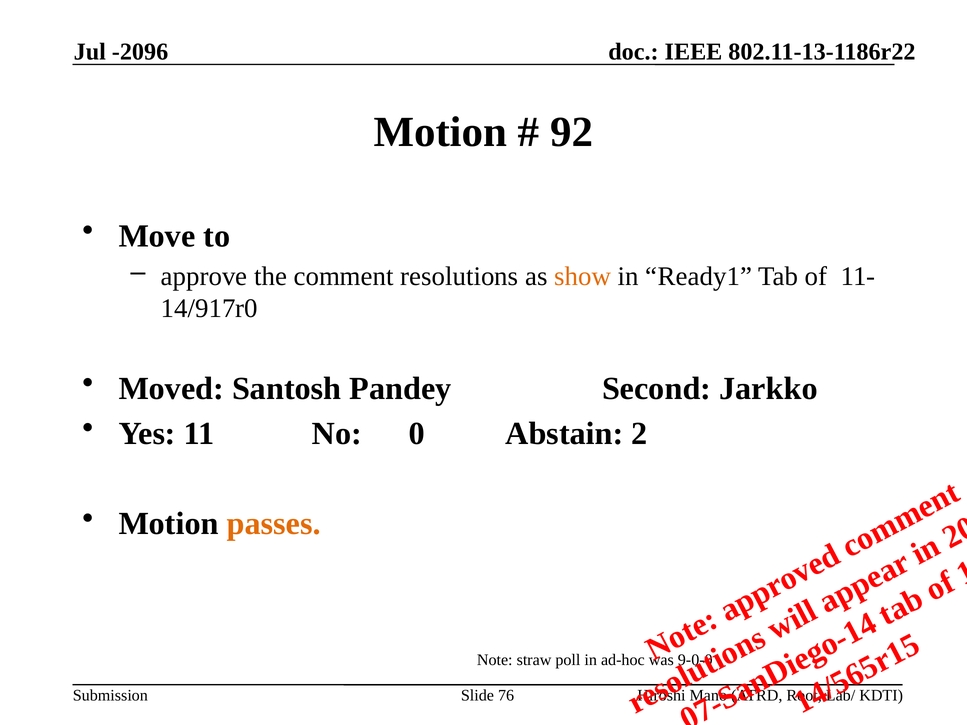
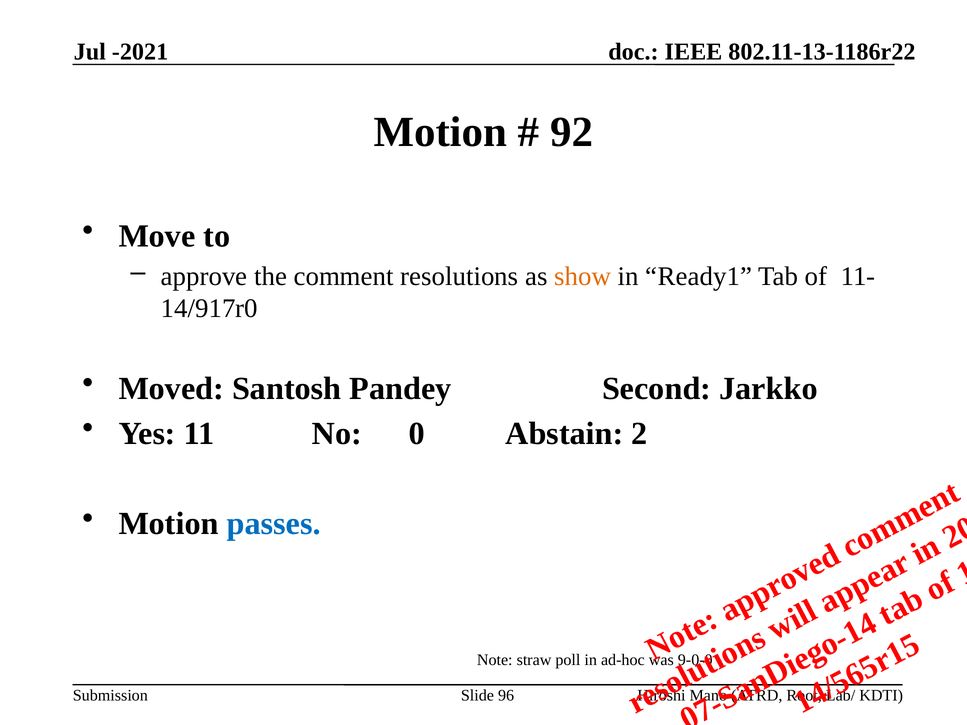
-2096: -2096 -> -2021
passes colour: orange -> blue
76: 76 -> 96
